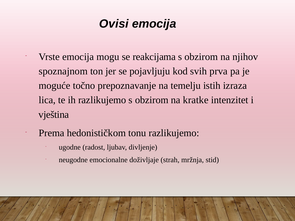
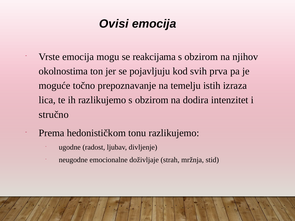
spoznajnom: spoznajnom -> okolnostima
kratke: kratke -> dodira
vještina: vještina -> stručno
